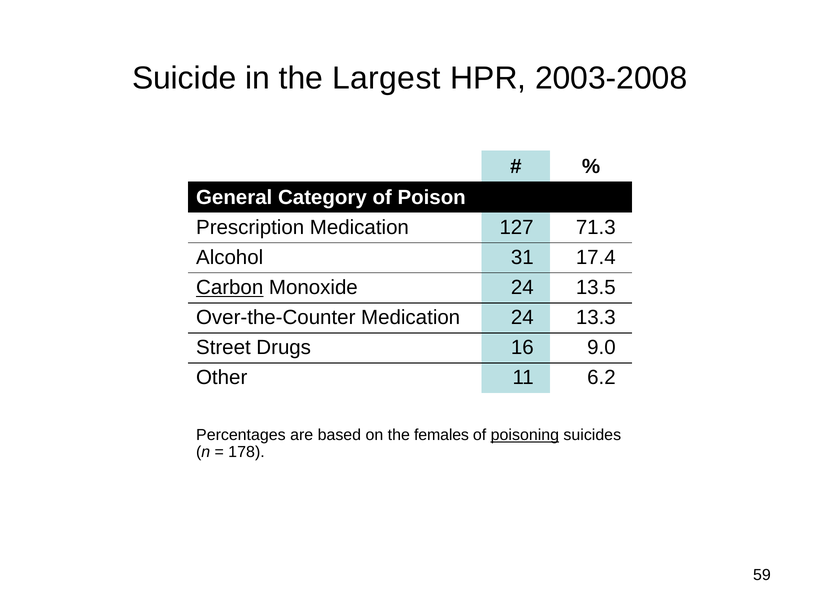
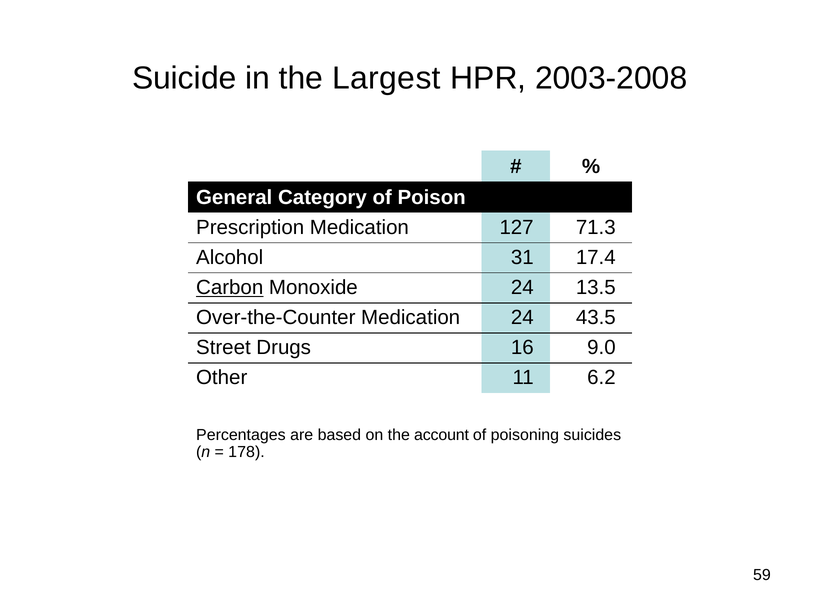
13.3: 13.3 -> 43.5
females: females -> account
poisoning underline: present -> none
